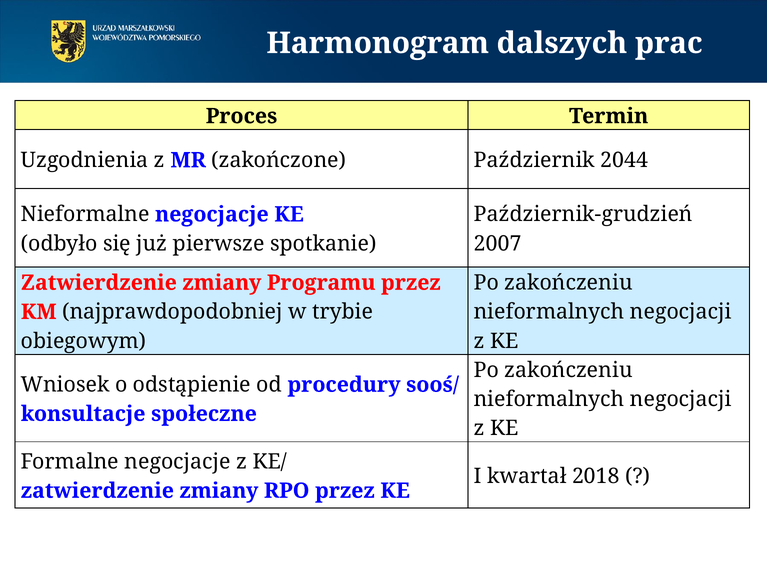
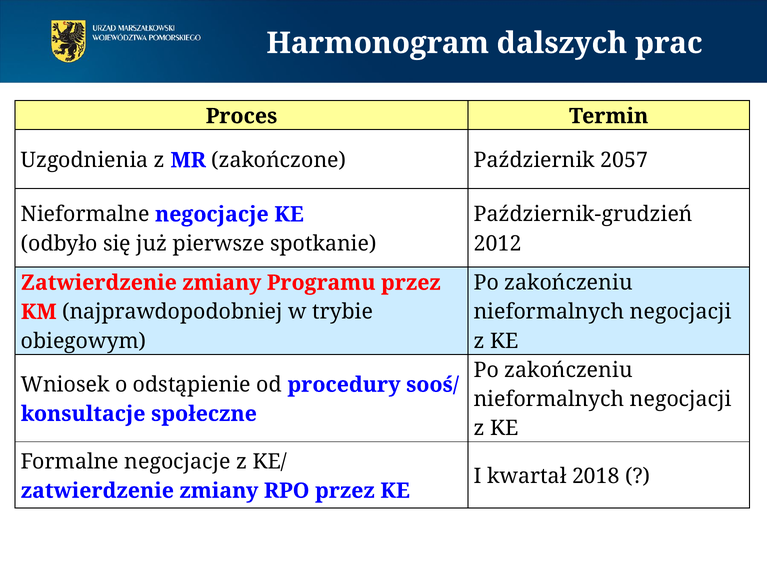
2044: 2044 -> 2057
2007: 2007 -> 2012
